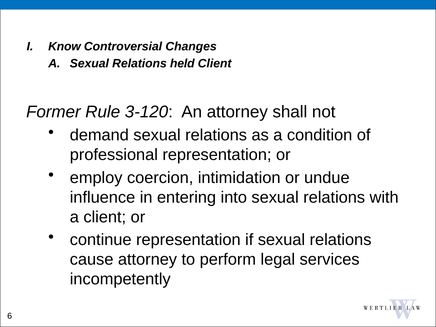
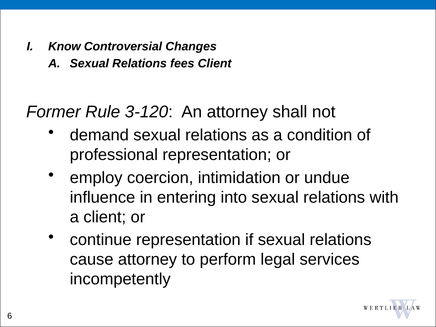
held: held -> fees
